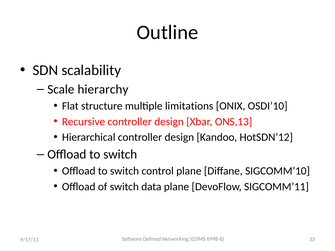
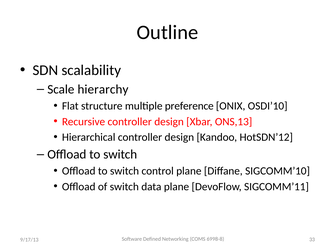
limitations: limitations -> preference
